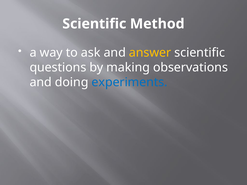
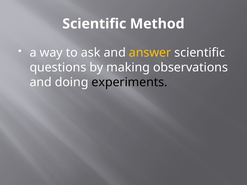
experiments colour: blue -> black
